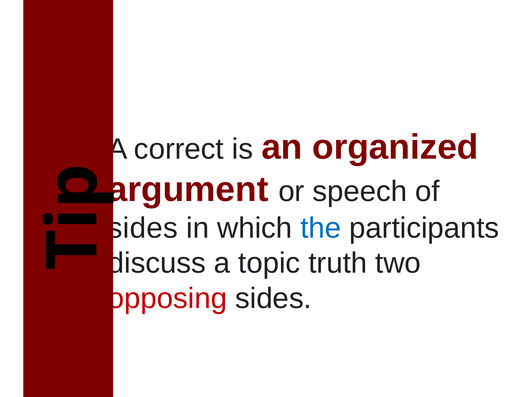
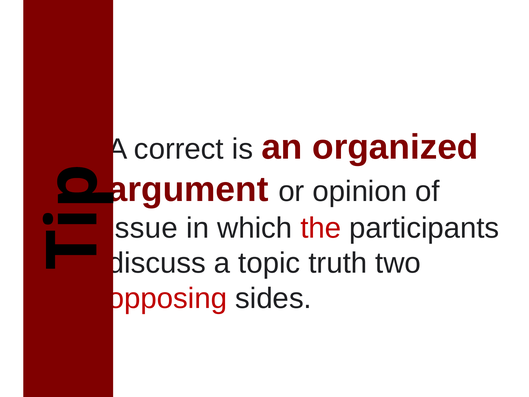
speech: speech -> opinion
sides at (143, 228): sides -> issue
the colour: blue -> red
